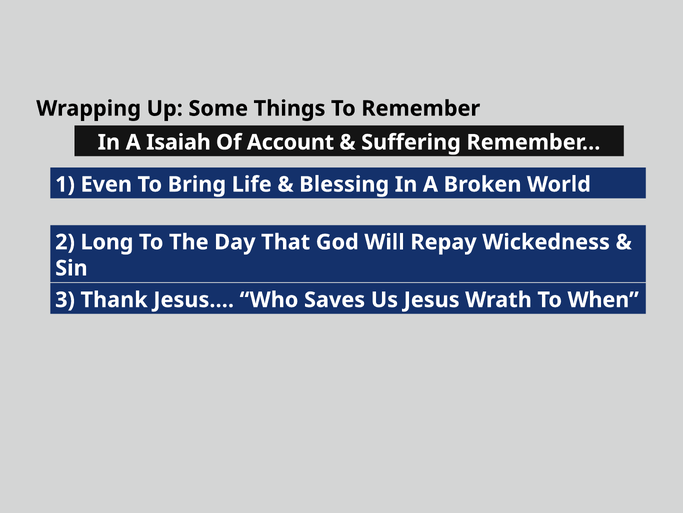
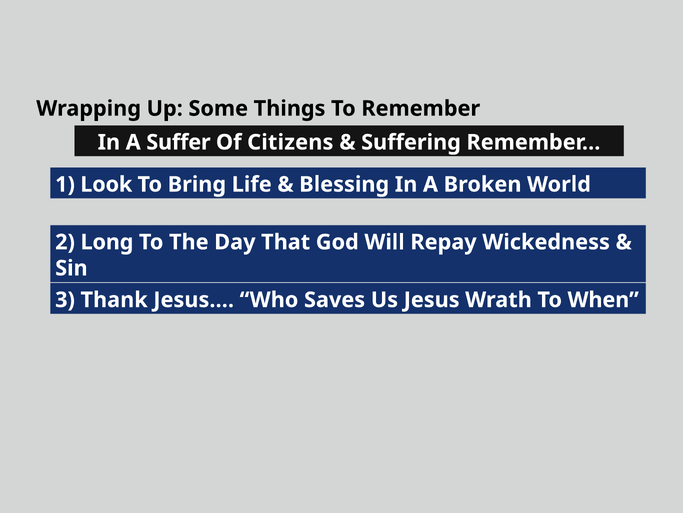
Isaiah: Isaiah -> Suffer
Account: Account -> Citizens
Even: Even -> Look
